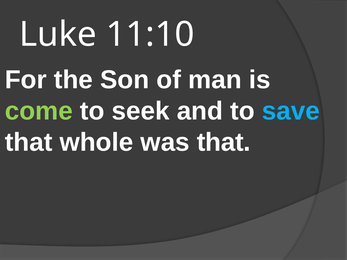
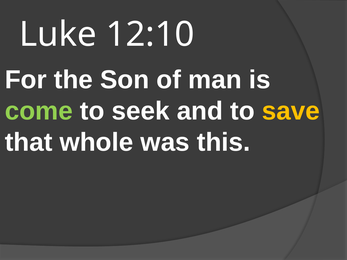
11:10: 11:10 -> 12:10
save colour: light blue -> yellow
was that: that -> this
